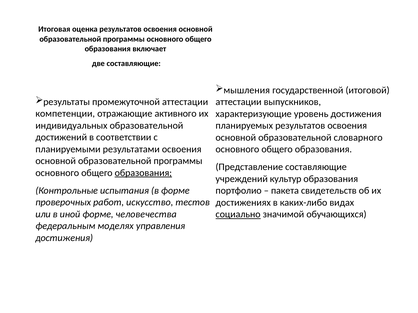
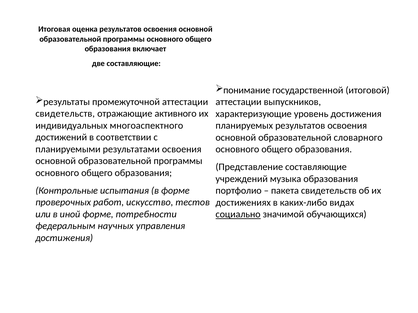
мышления: мышления -> понимание
компетенции at (65, 114): компетенции -> свидетельств
индивидуальных образовательной: образовательной -> многоаспектного
образования at (143, 173) underline: present -> none
культур: культур -> музыка
человечества: человечества -> потребности
моделях: моделях -> научных
